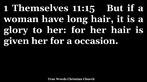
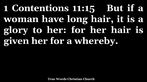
Themselves: Themselves -> Contentions
occasion: occasion -> whereby
